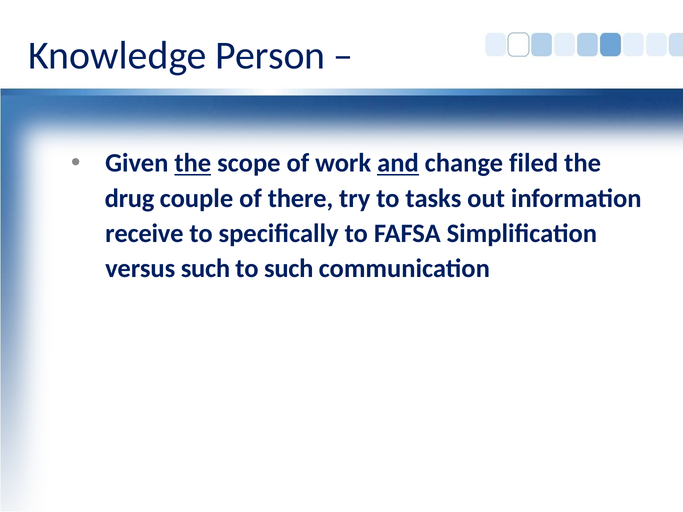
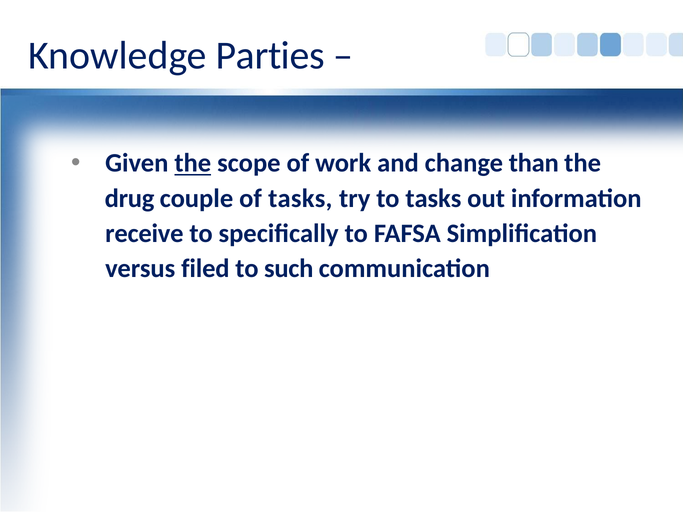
Person: Person -> Parties
and underline: present -> none
filed: filed -> than
of there: there -> tasks
versus such: such -> filed
